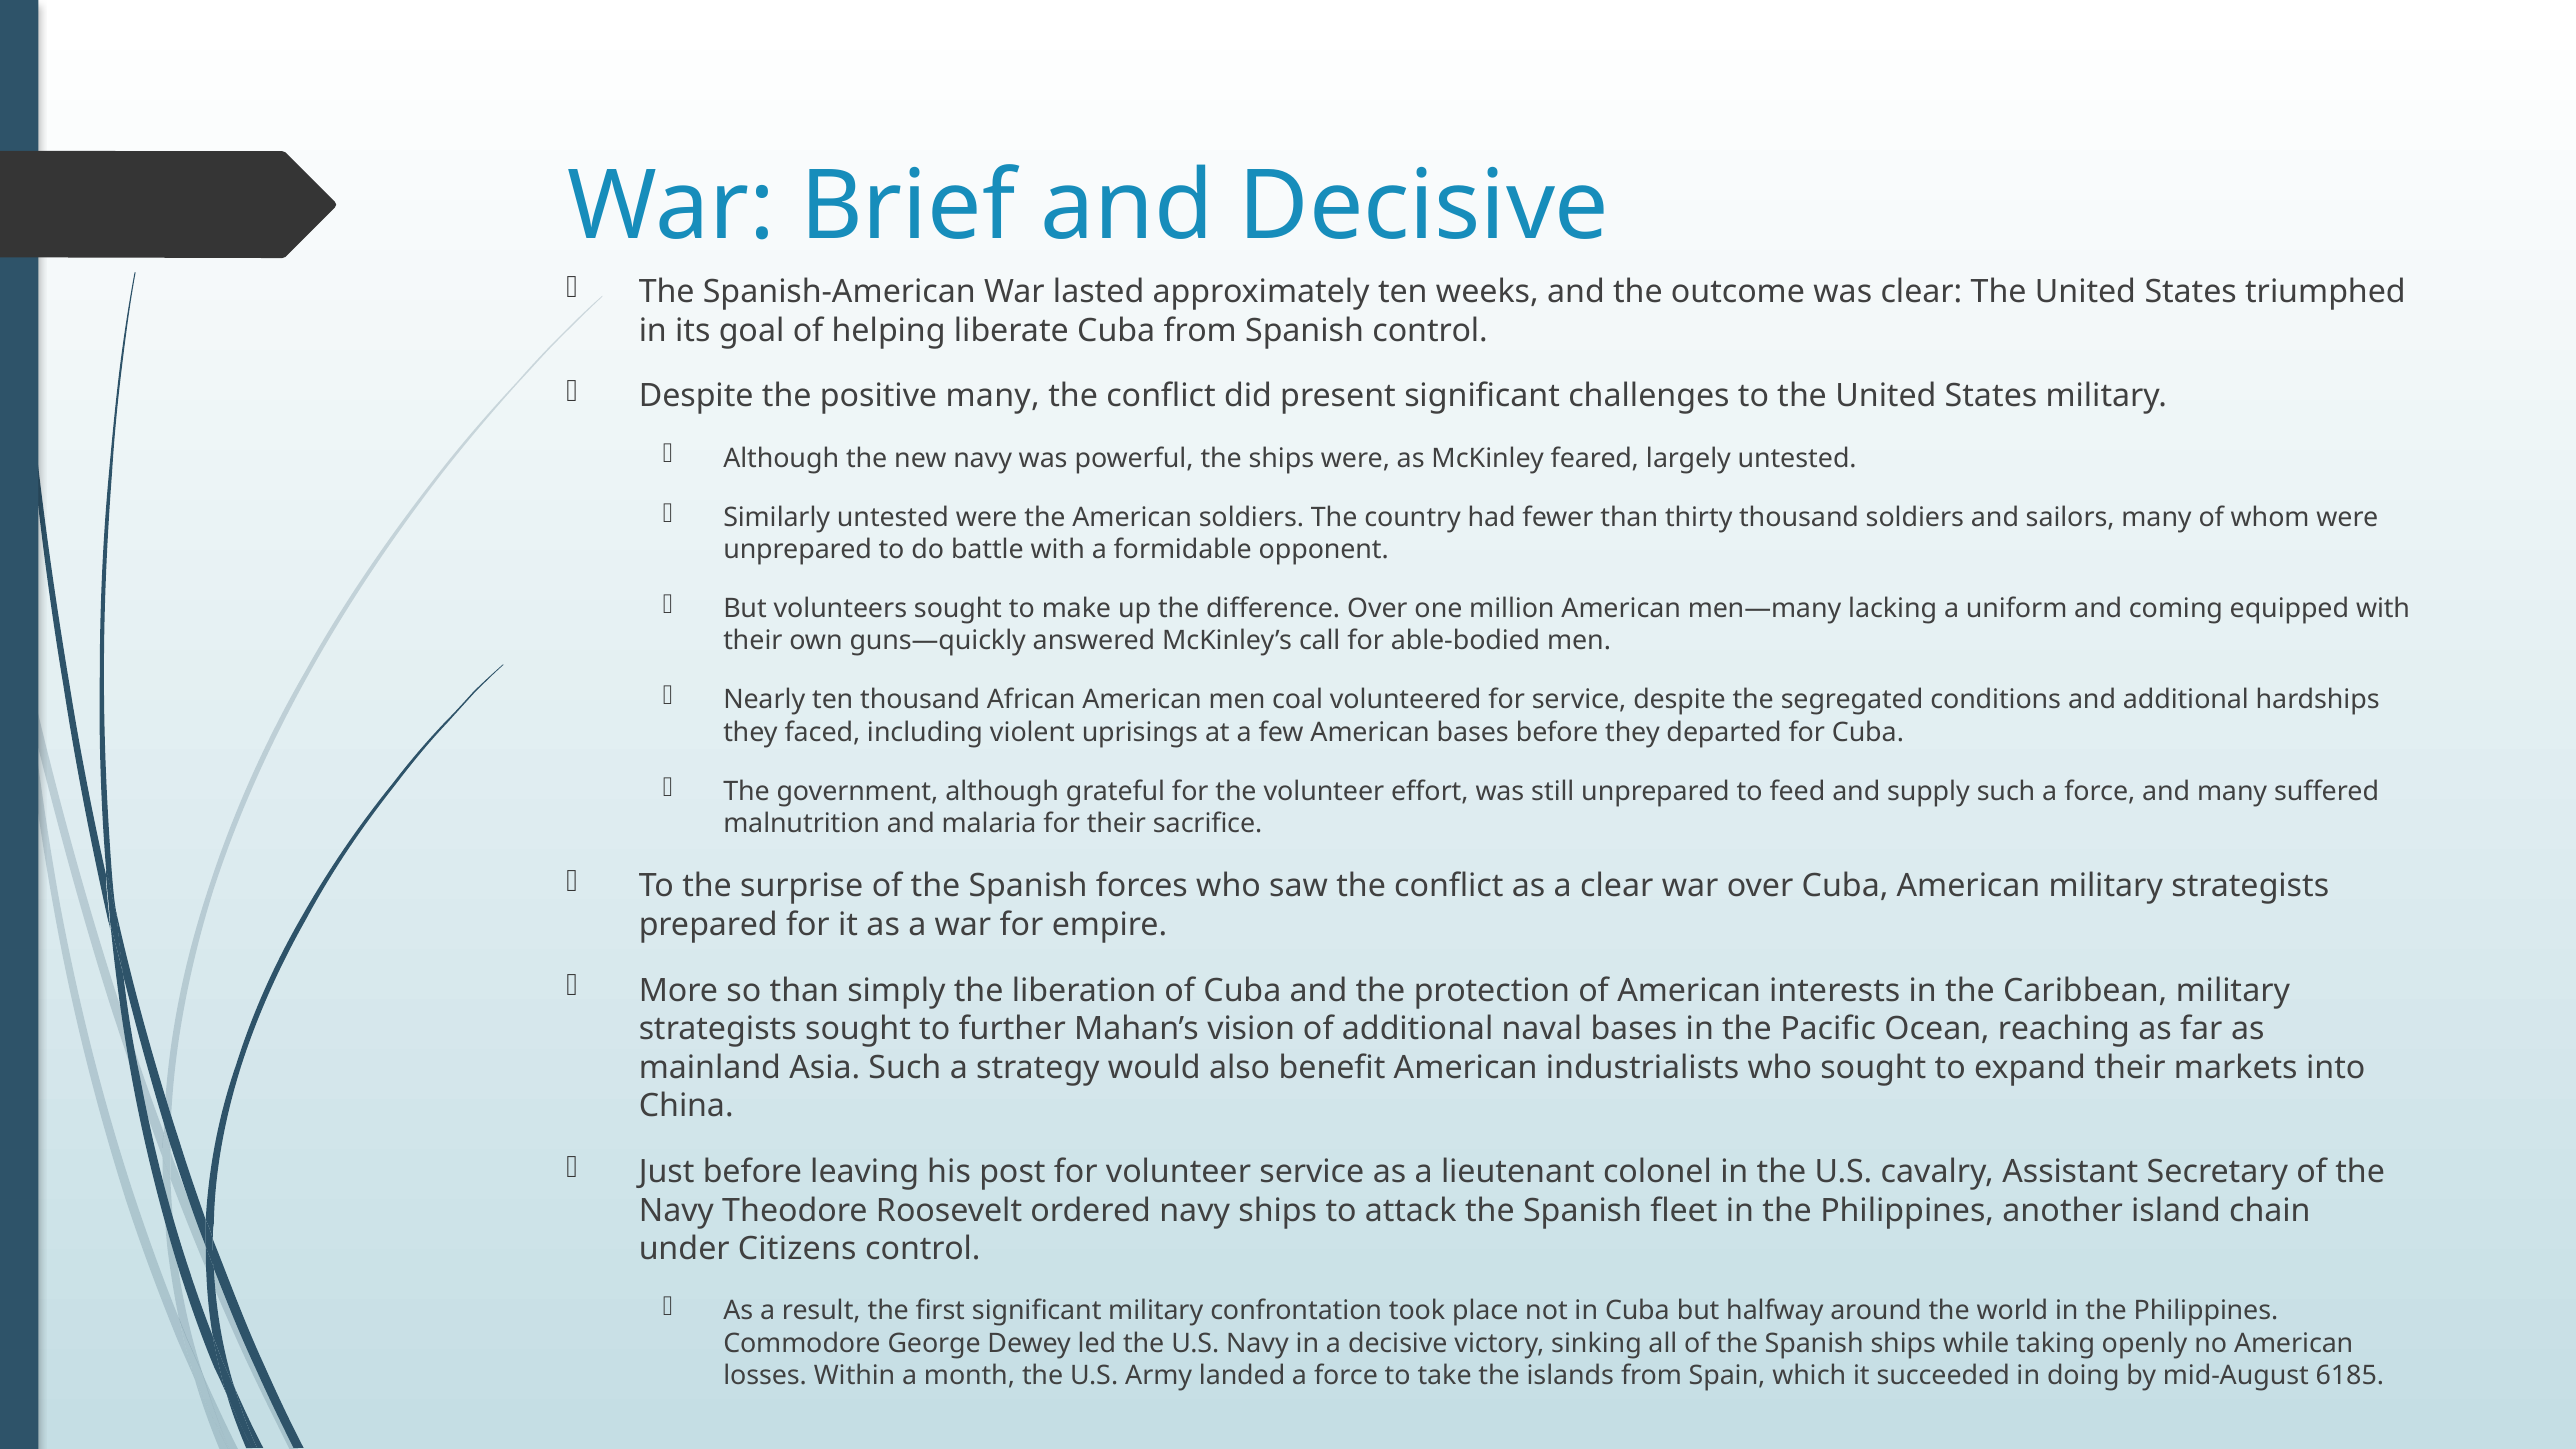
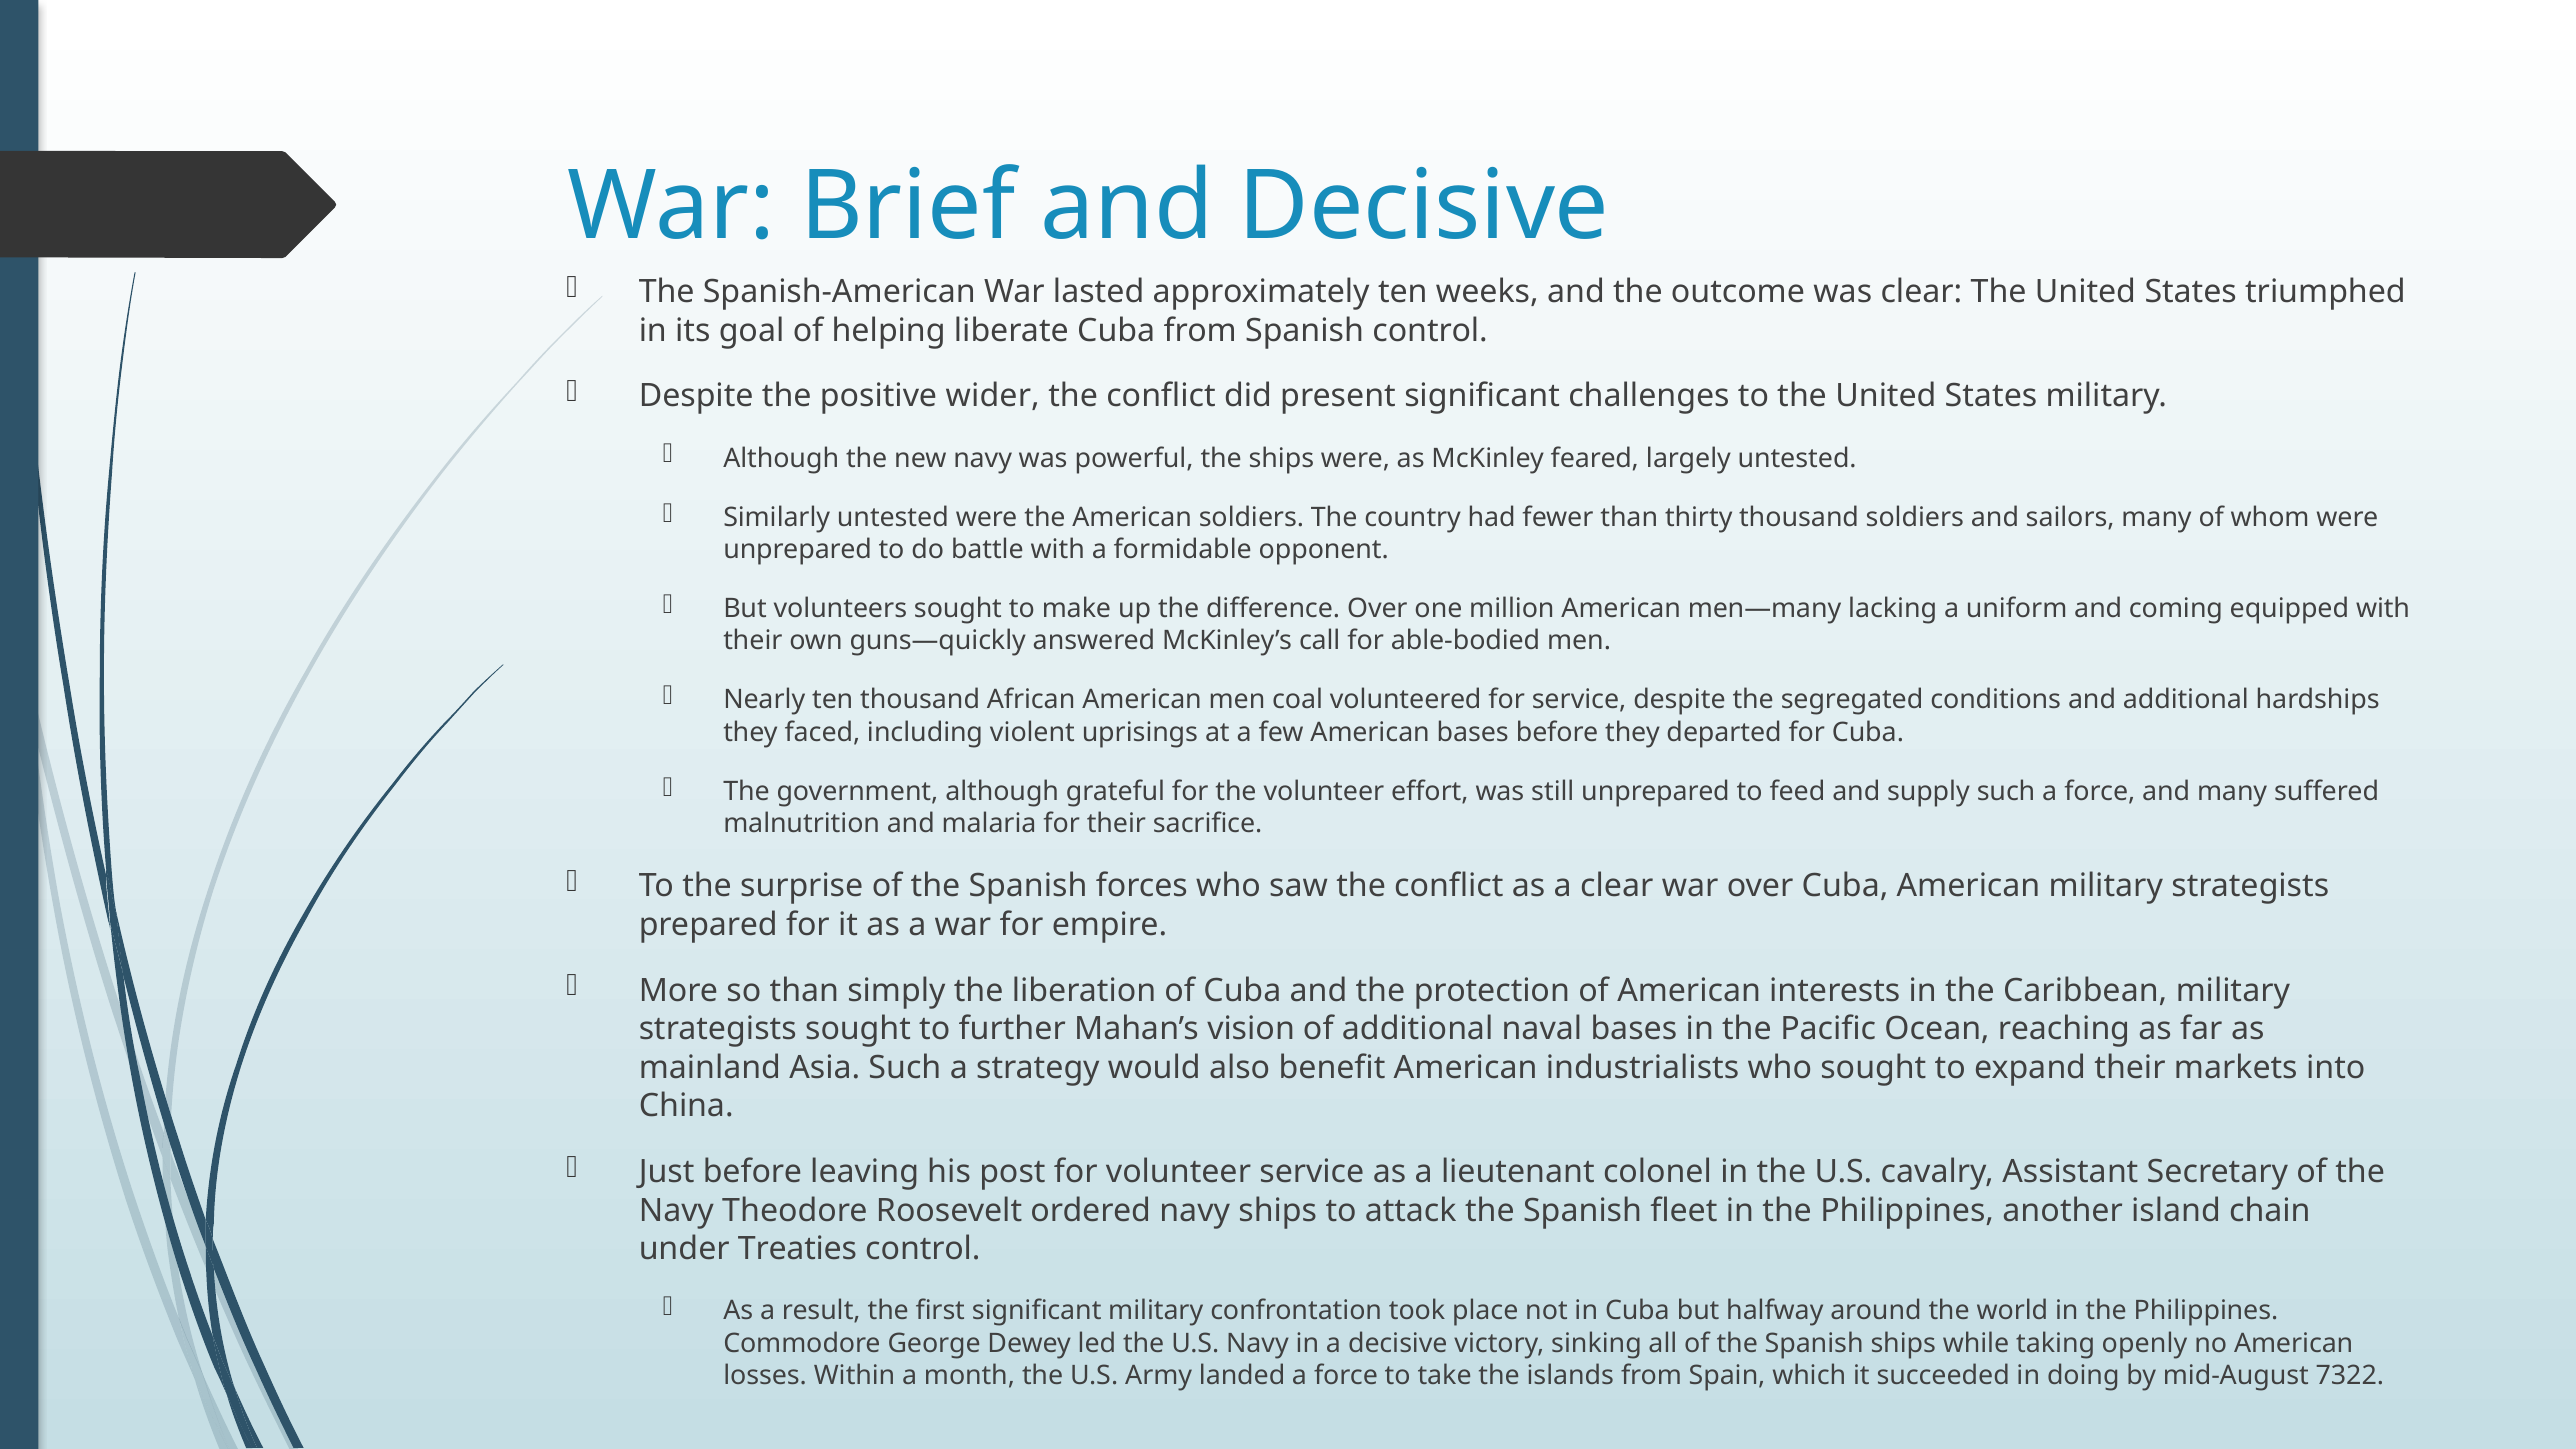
positive many: many -> wider
Citizens: Citizens -> Treaties
6185: 6185 -> 7322
